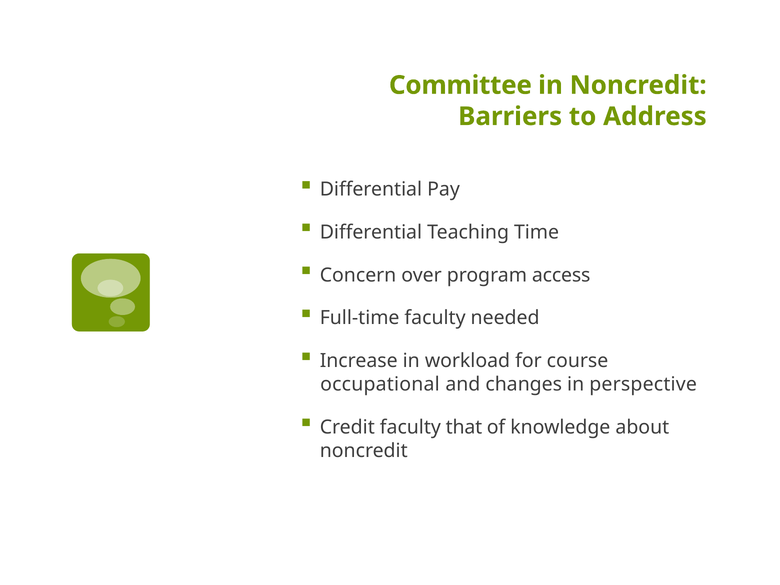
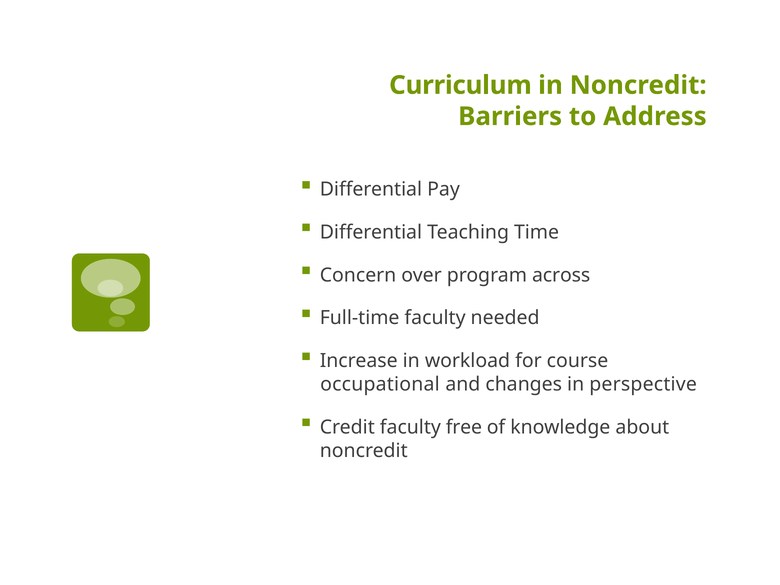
Committee: Committee -> Curriculum
access: access -> across
that: that -> free
